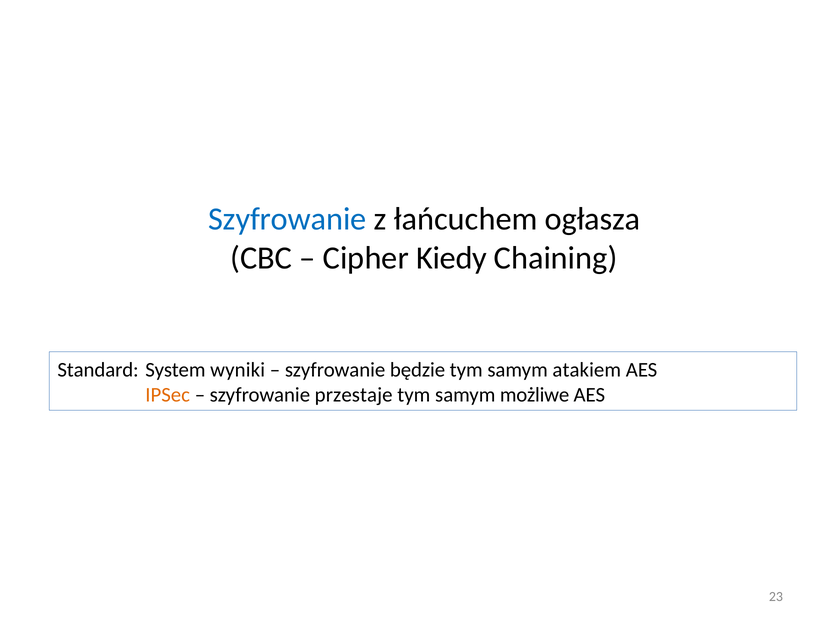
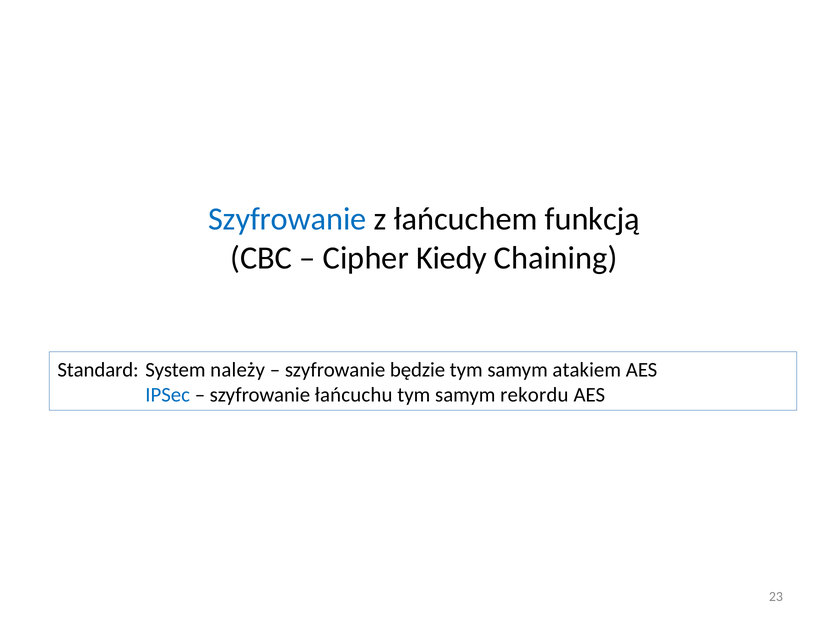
ogłasza: ogłasza -> funkcją
wyniki: wyniki -> należy
IPSec colour: orange -> blue
przestaje: przestaje -> łańcuchu
możliwe: możliwe -> rekordu
